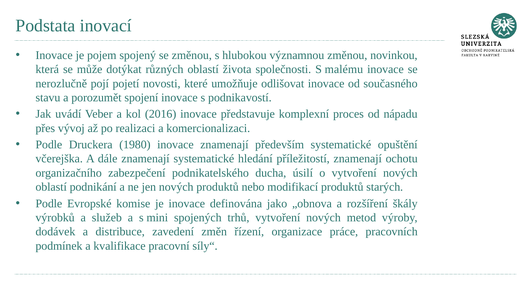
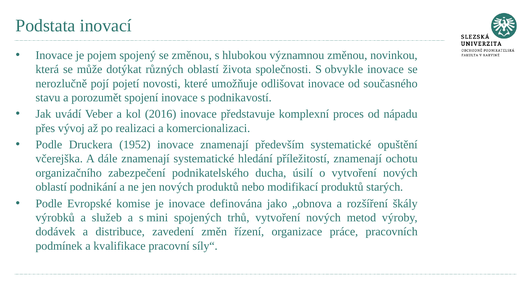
malému: malému -> obvykle
1980: 1980 -> 1952
